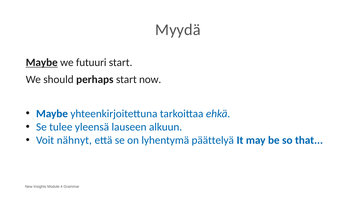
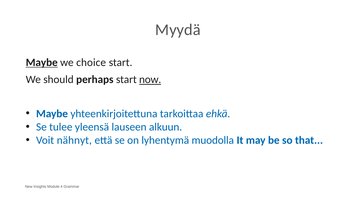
futuuri: futuuri -> choice
now underline: none -> present
päättelyä: päättelyä -> muodolla
